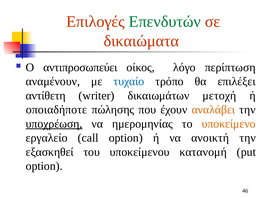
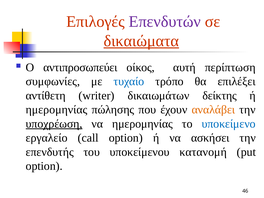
Επενδυτών colour: green -> purple
δικαιώματα underline: none -> present
λόγο: λόγο -> αυτή
αναμένουν: αναμένουν -> συμφωνίες
μετοχή: μετοχή -> δείκτης
οποιαδήποτε at (57, 110): οποιαδήποτε -> ημερομηνίας
υποκείμενο colour: orange -> blue
ανοικτή: ανοικτή -> ασκήσει
εξασκηθεί: εξασκηθεί -> επενδυτής
